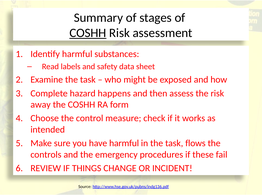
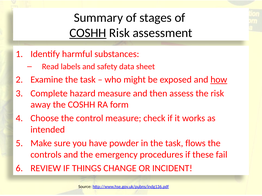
how underline: none -> present
hazard happens: happens -> measure
have harmful: harmful -> powder
